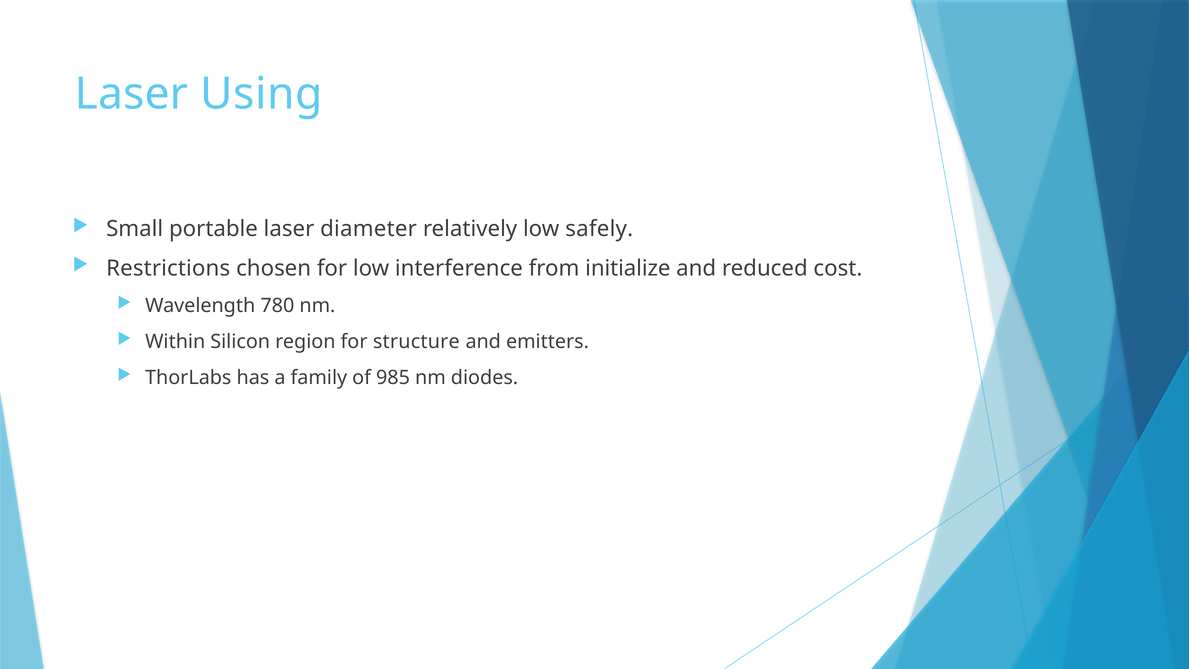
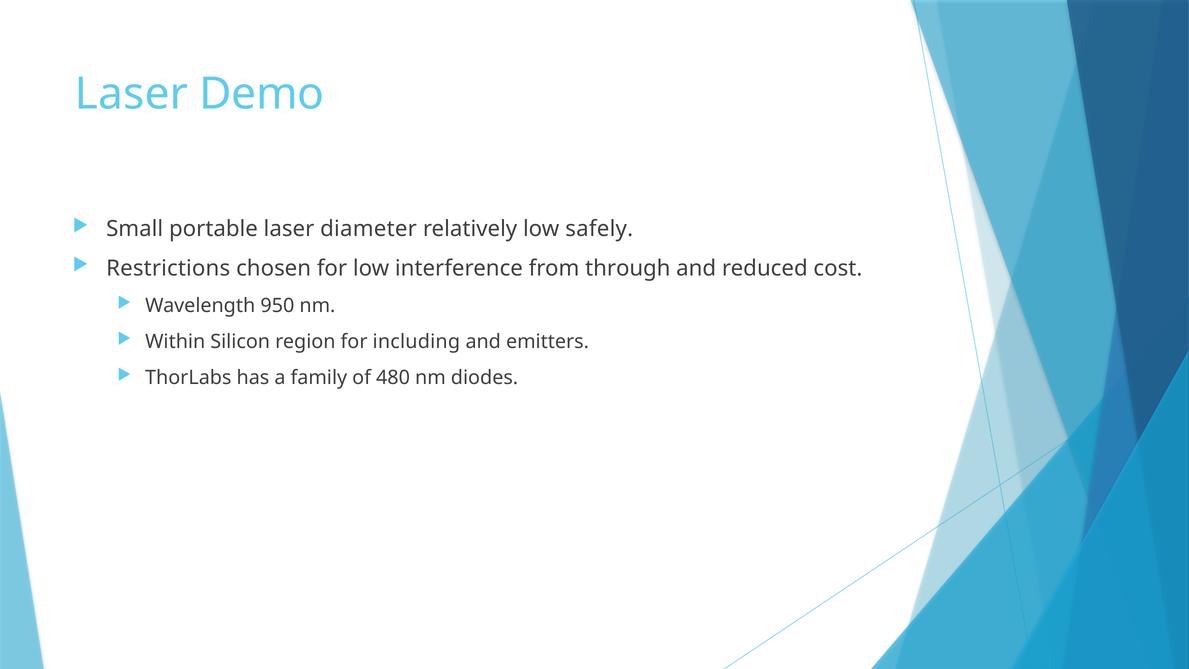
Using: Using -> Demo
initialize: initialize -> through
780: 780 -> 950
structure: structure -> including
985: 985 -> 480
